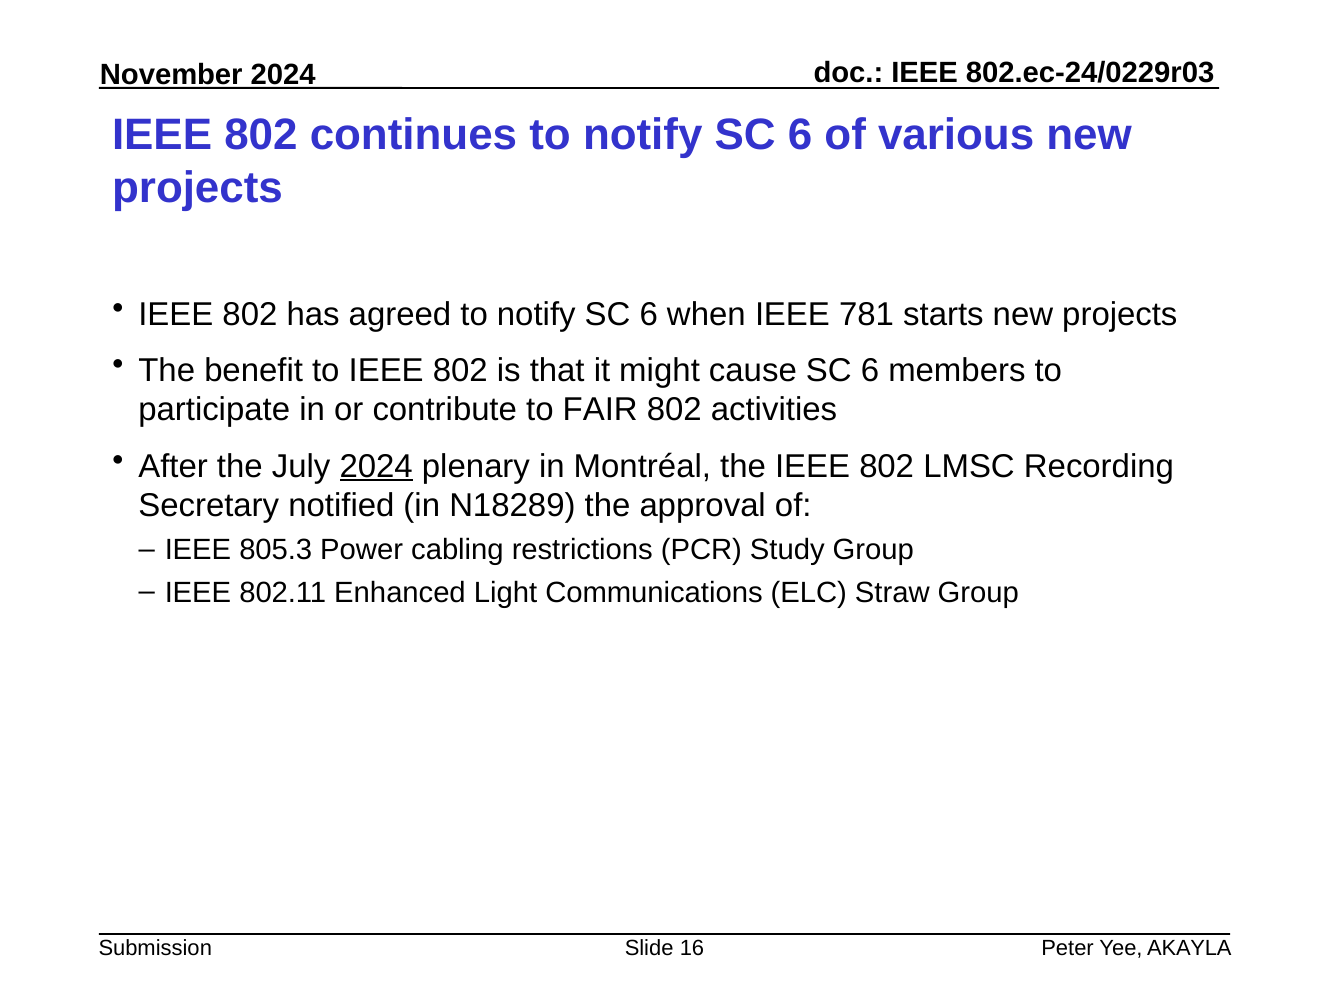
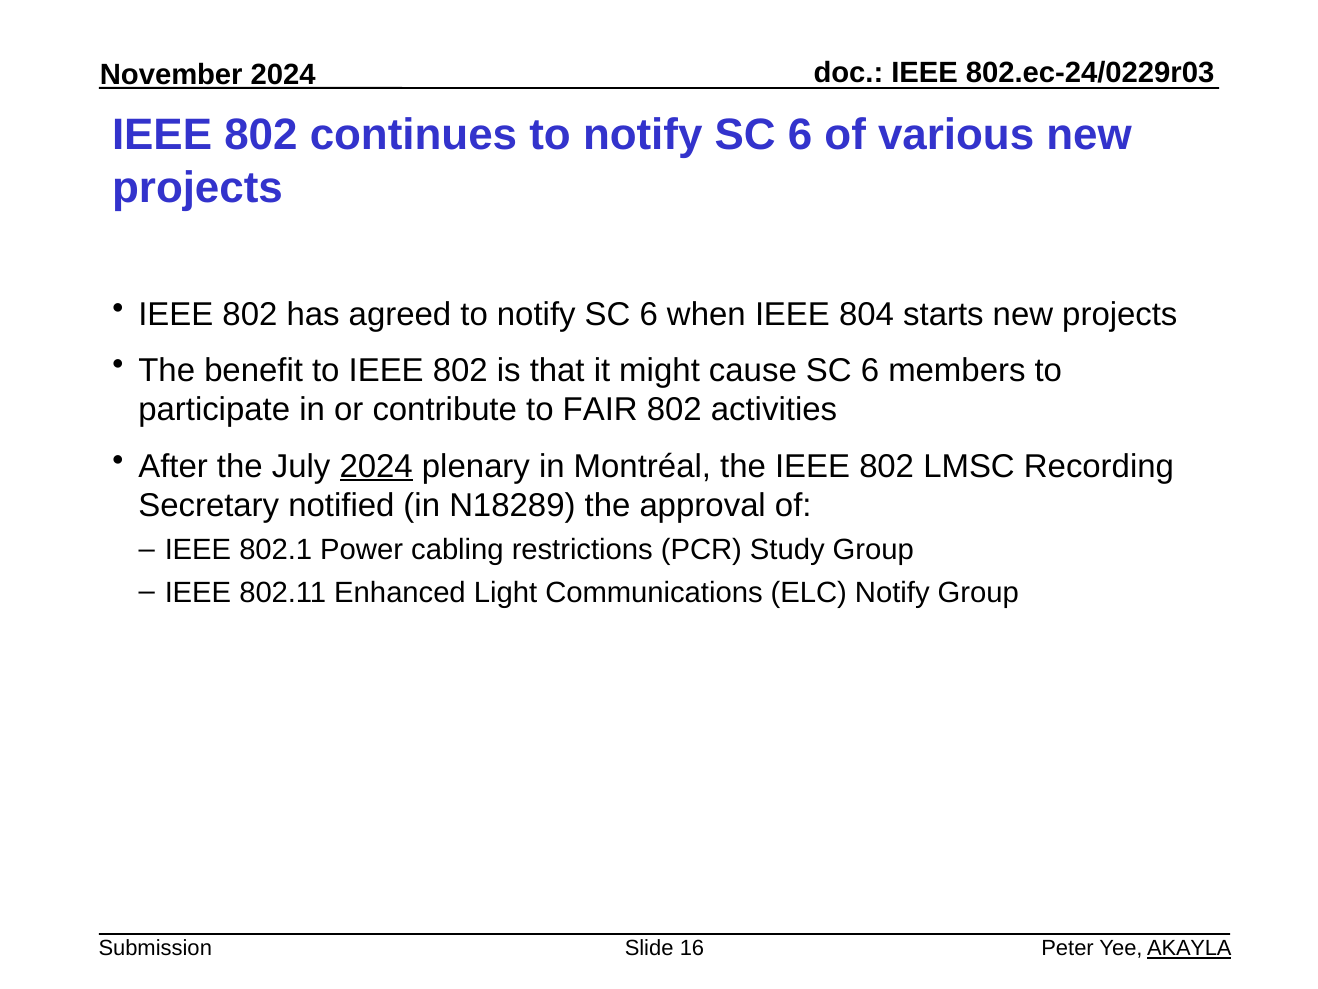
781: 781 -> 804
805.3: 805.3 -> 802.1
ELC Straw: Straw -> Notify
AKAYLA underline: none -> present
